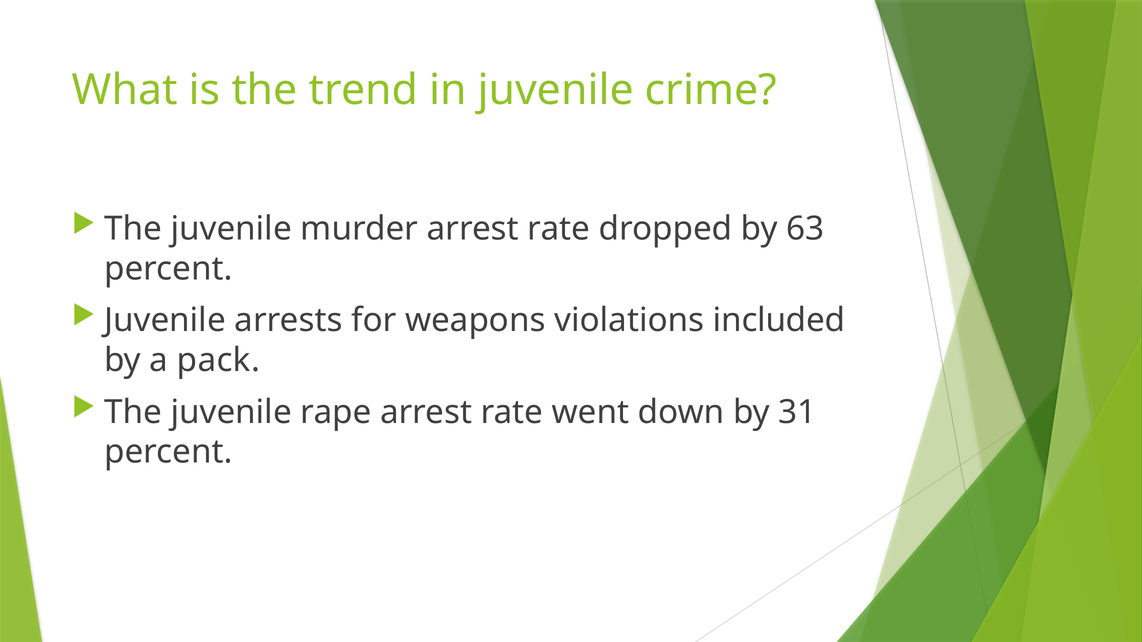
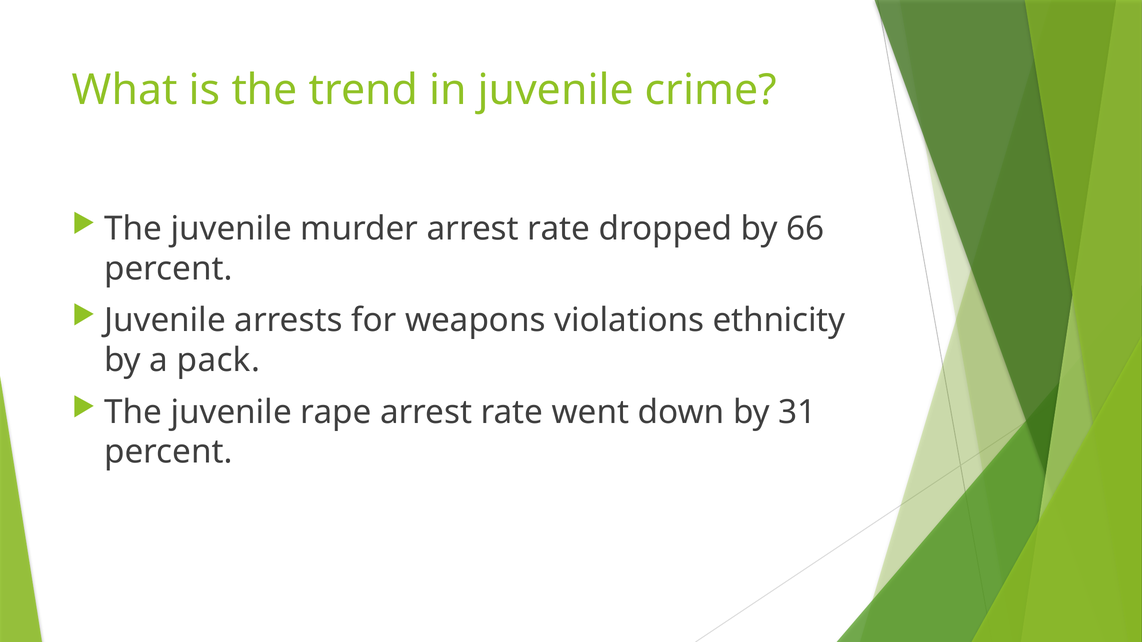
63: 63 -> 66
included: included -> ethnicity
